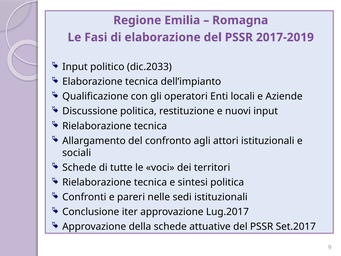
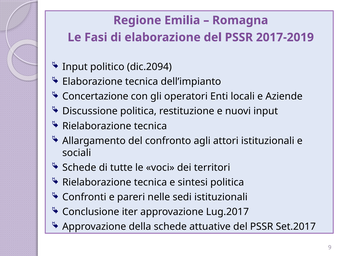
dic.2033: dic.2033 -> dic.2094
Qualificazione: Qualificazione -> Concertazione
